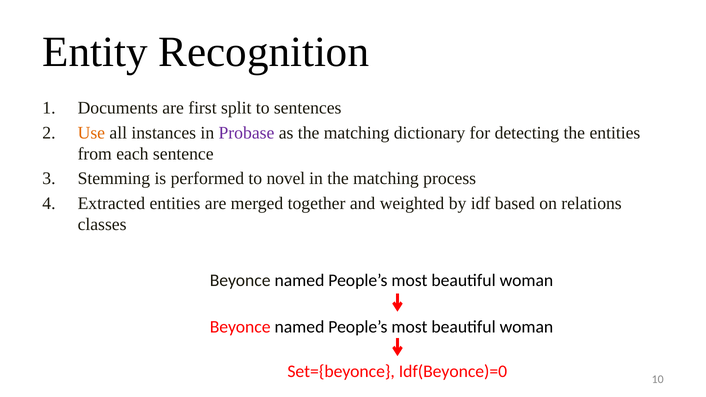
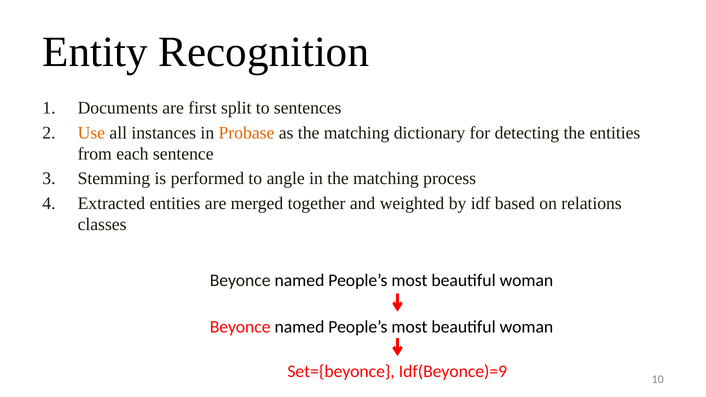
Probase colour: purple -> orange
novel: novel -> angle
Idf(Beyonce)=0: Idf(Beyonce)=0 -> Idf(Beyonce)=9
